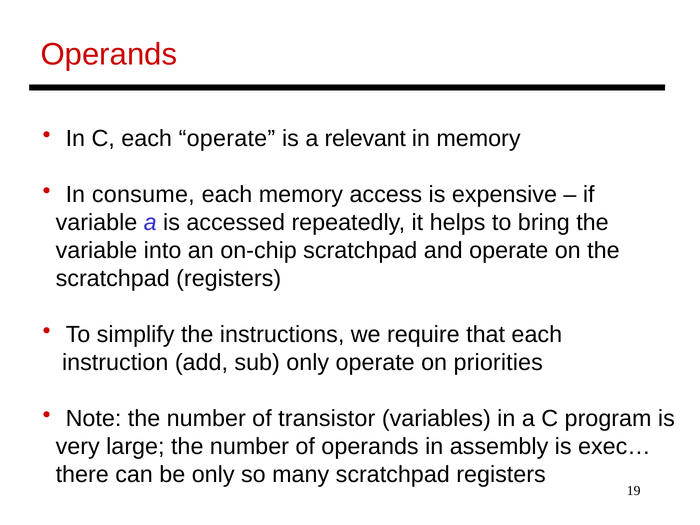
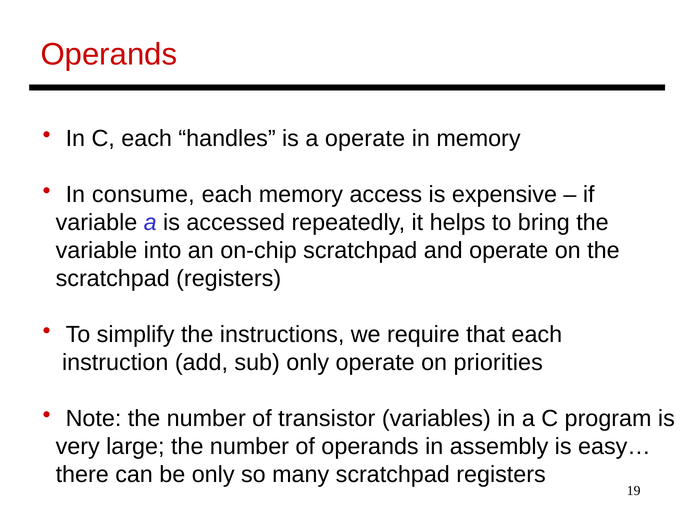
each operate: operate -> handles
a relevant: relevant -> operate
exec…: exec… -> easy…
